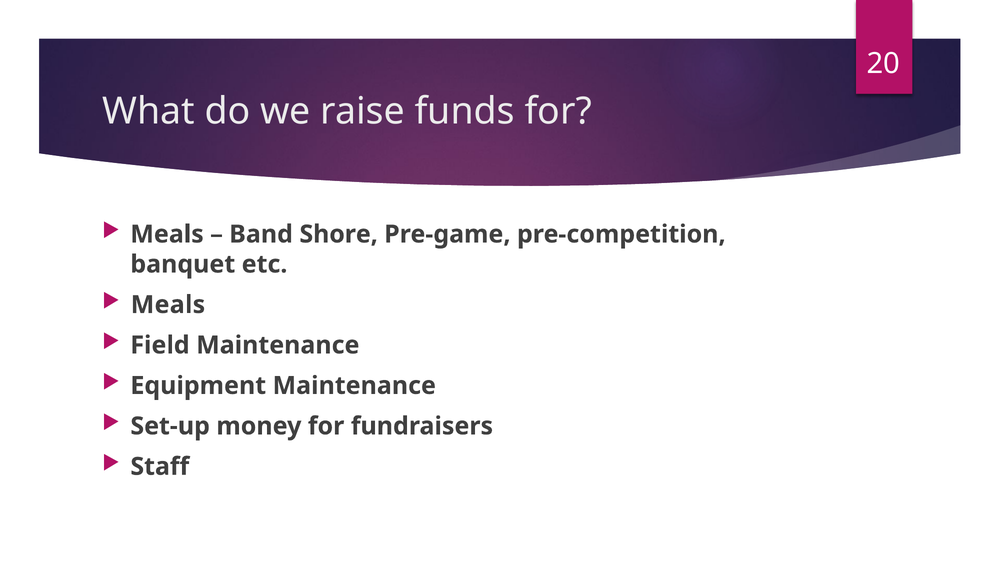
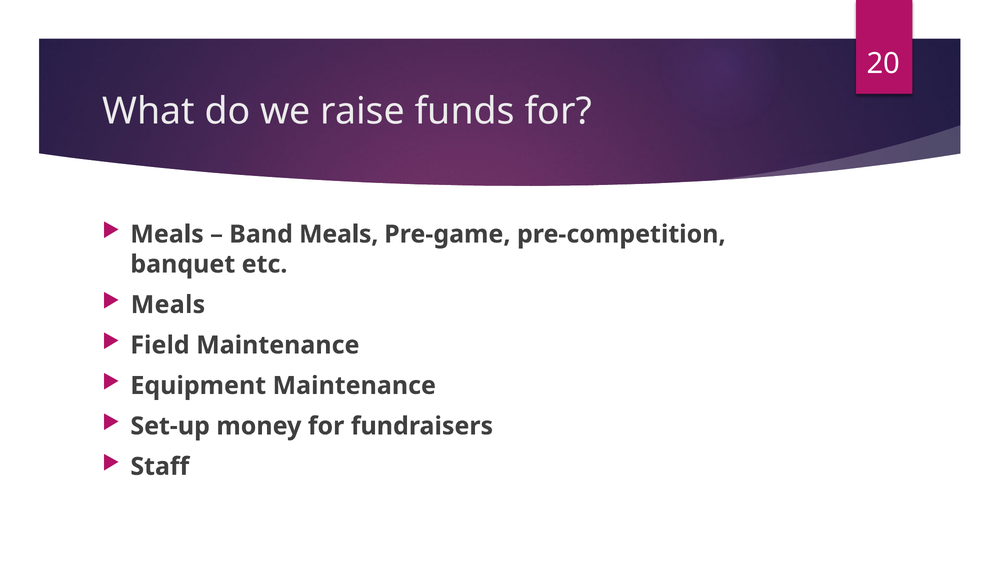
Band Shore: Shore -> Meals
